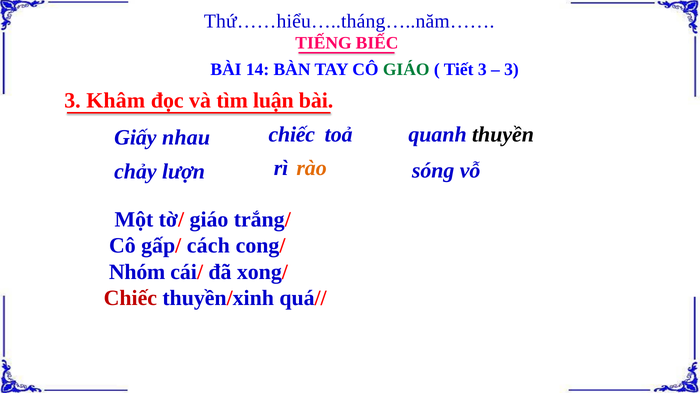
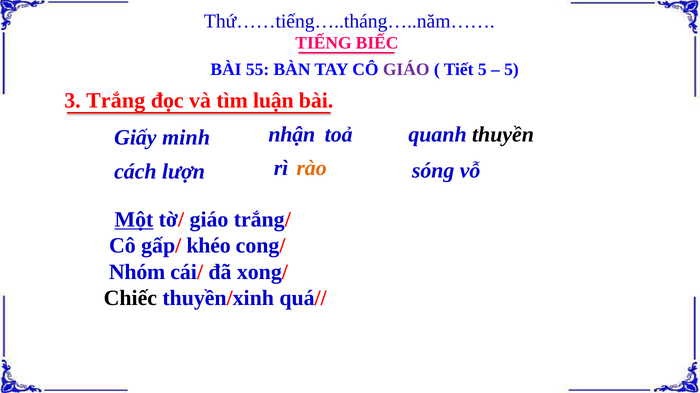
Thứ……hiểu…..tháng…..năm……: Thứ……hiểu…..tháng…..năm…… -> Thứ……tiếng…..tháng…..năm……
14: 14 -> 55
GIÁO at (406, 69) colour: green -> purple
Tiết 3: 3 -> 5
3 at (511, 69): 3 -> 5
Khâm: Khâm -> Trắng
chiếc at (292, 135): chiếc -> nhận
nhau: nhau -> minh
chảy: chảy -> cách
Một underline: none -> present
cách: cách -> khéo
Chiếc at (130, 298) colour: red -> black
